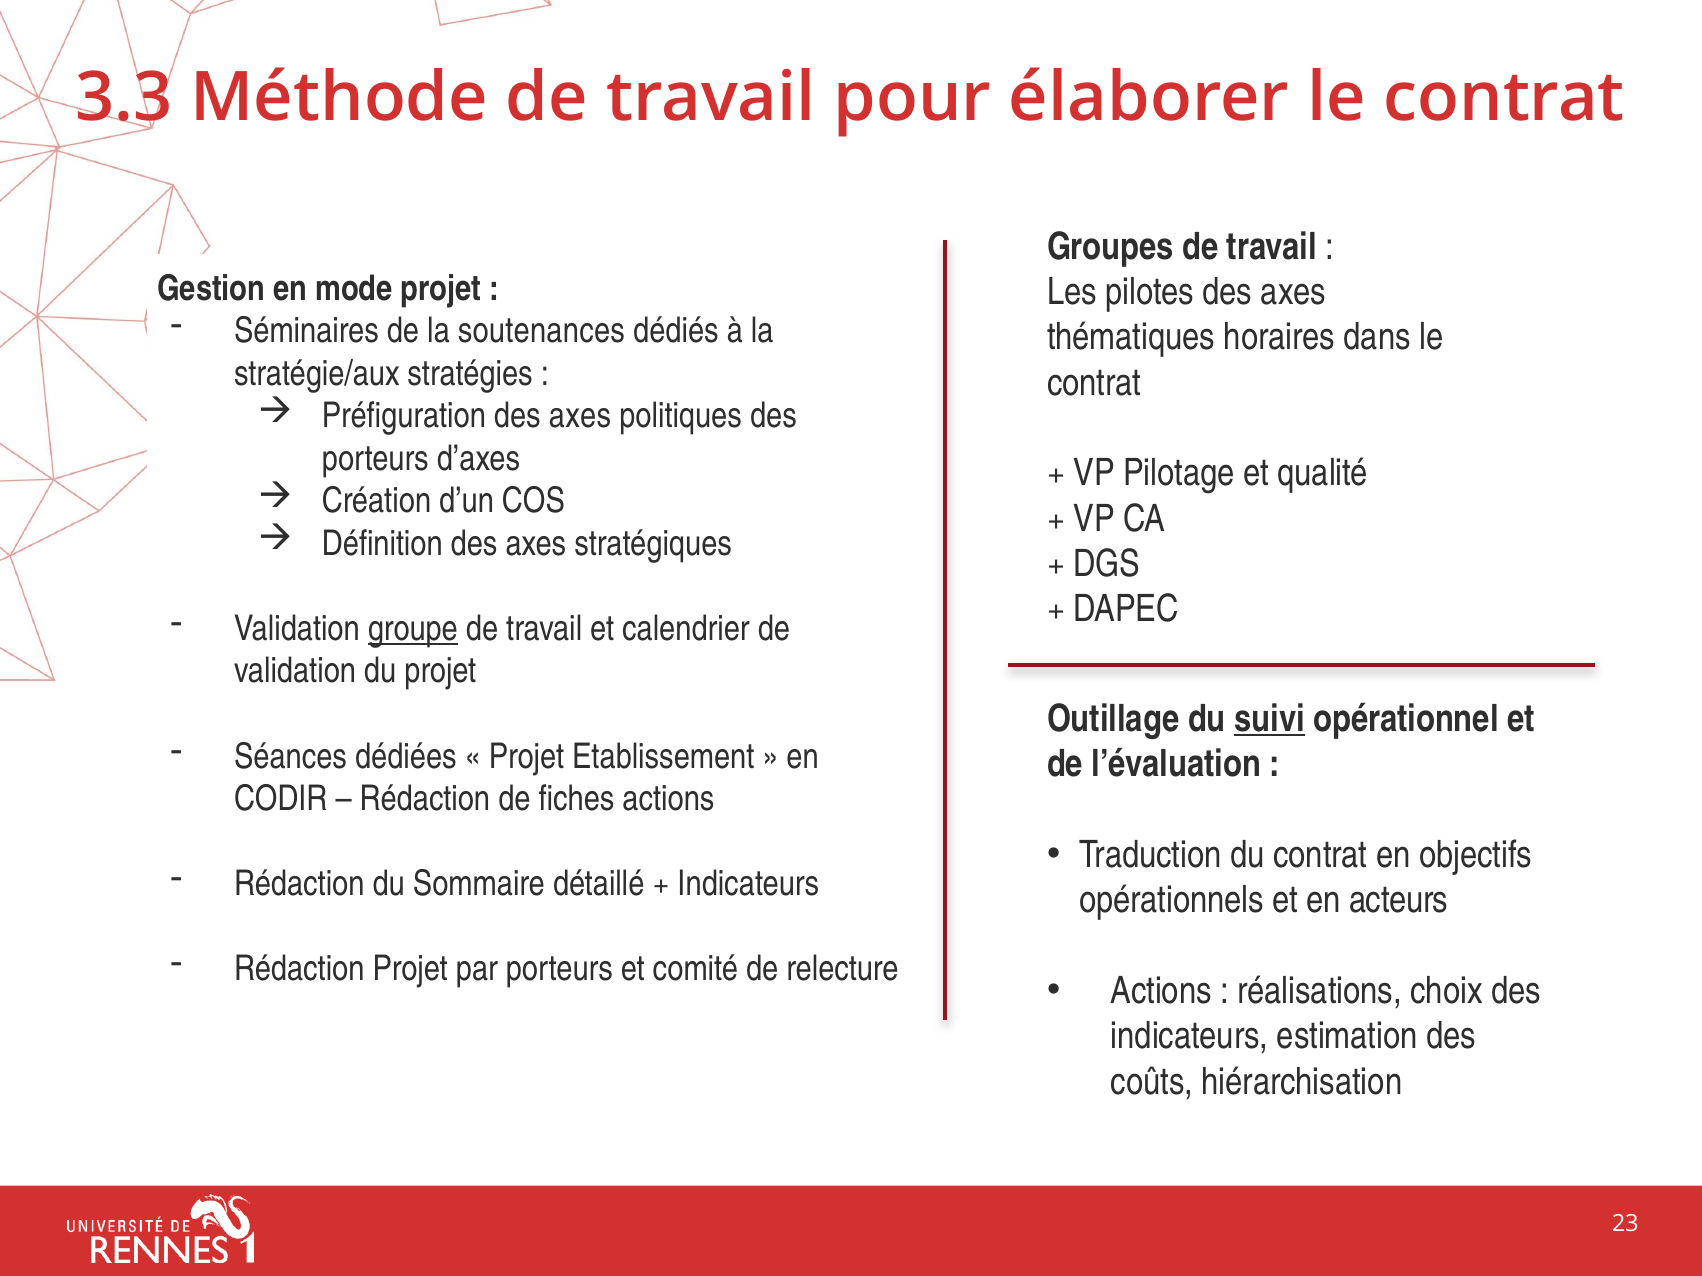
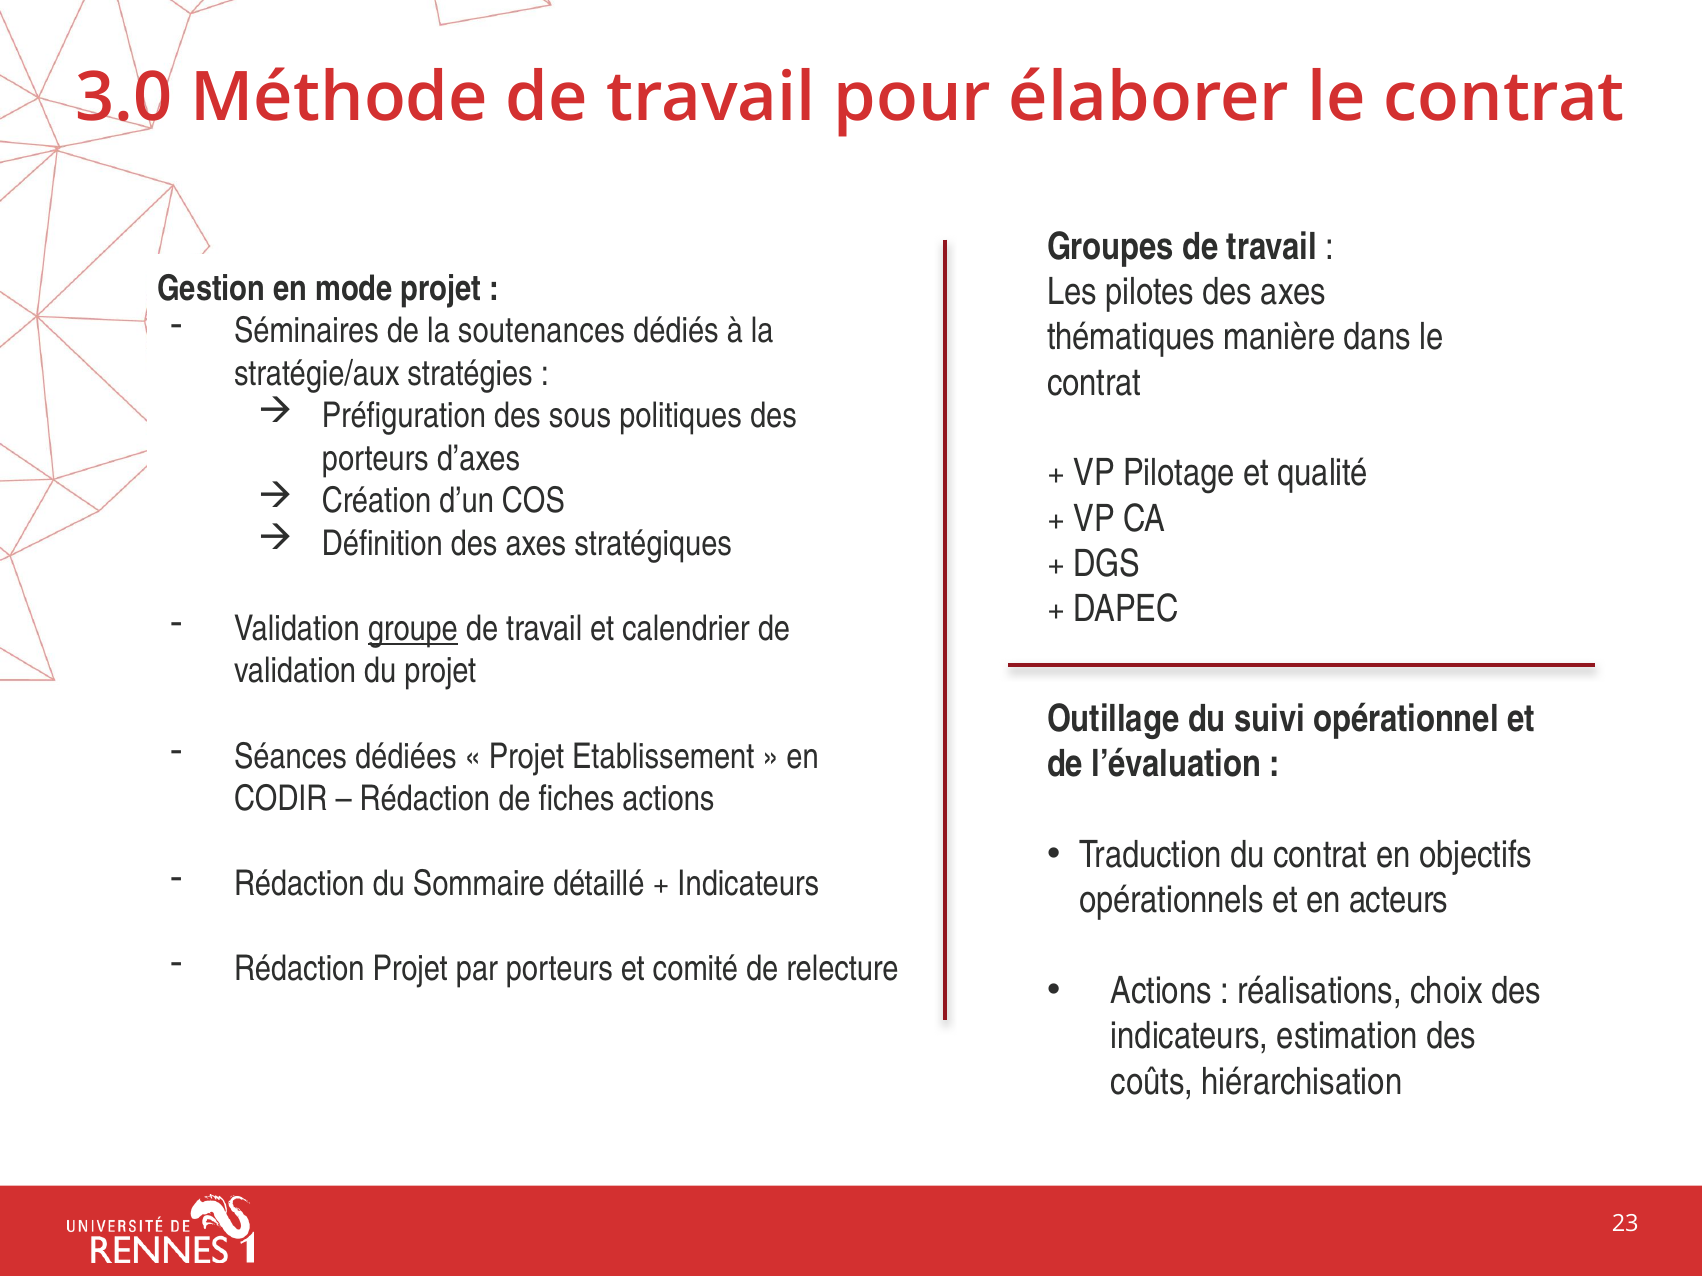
3.3: 3.3 -> 3.0
horaires: horaires -> manière
Préfiguration des axes: axes -> sous
suivi underline: present -> none
